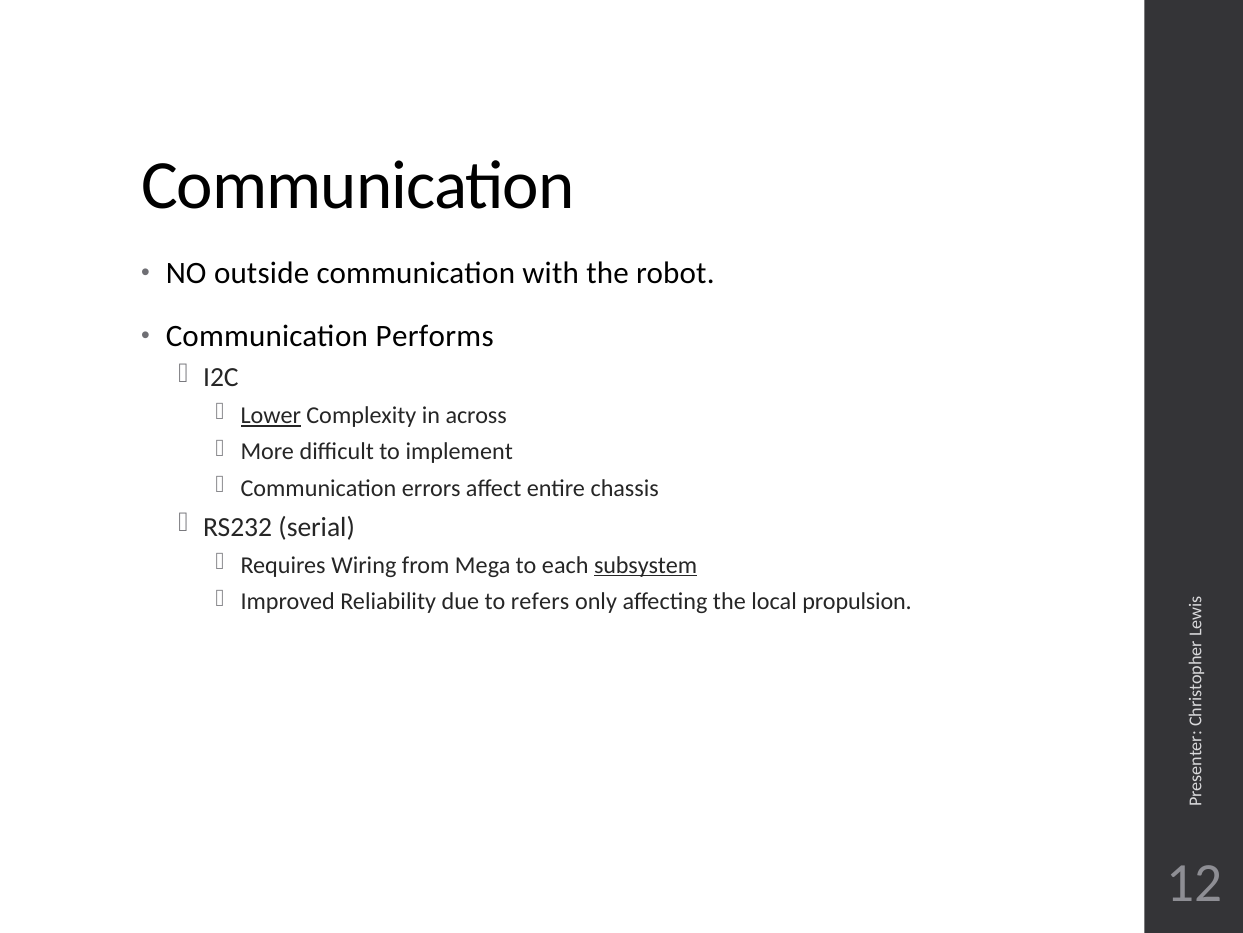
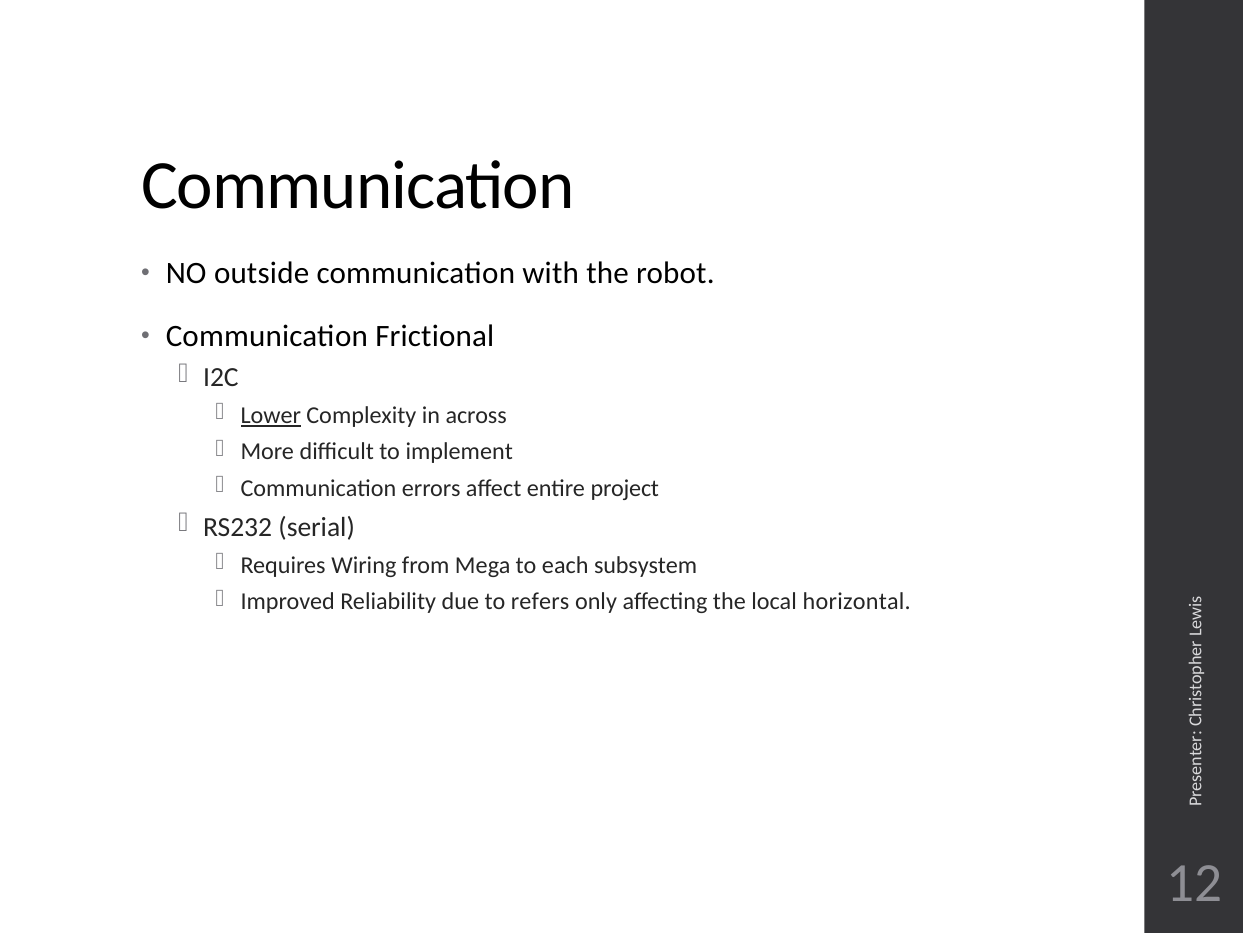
Performs: Performs -> Frictional
chassis: chassis -> project
subsystem underline: present -> none
propulsion: propulsion -> horizontal
